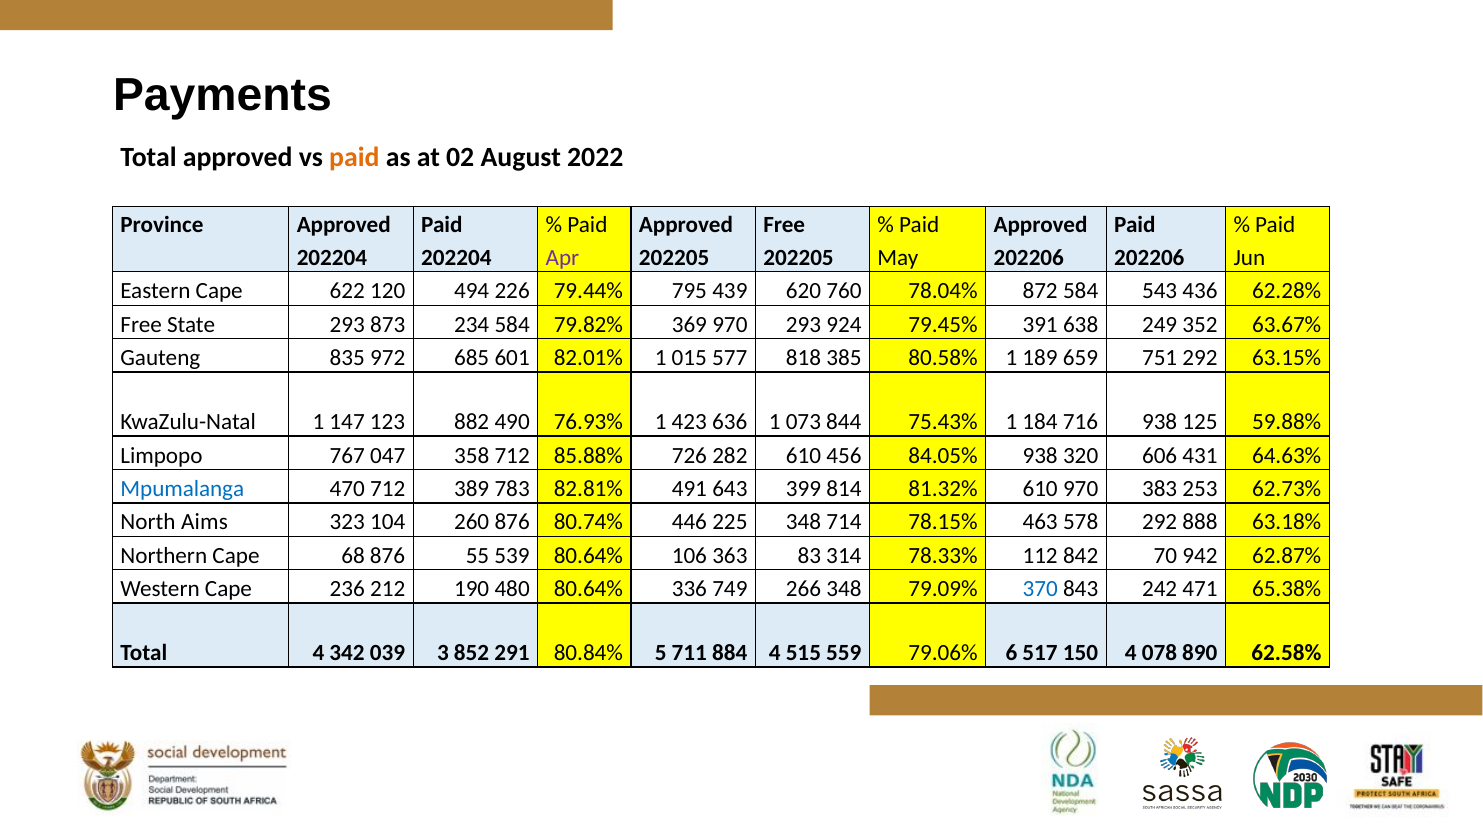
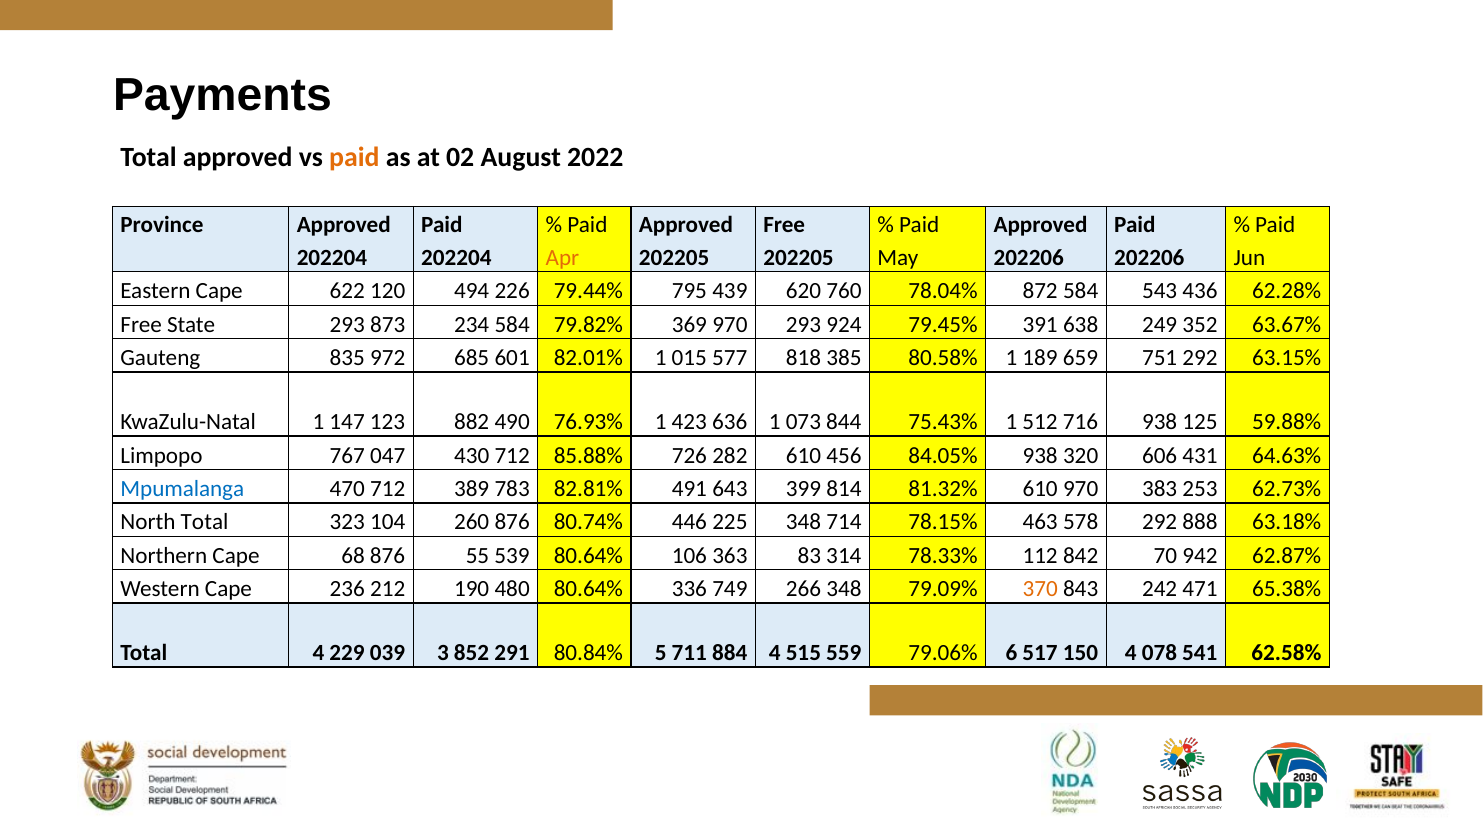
Apr colour: purple -> orange
184: 184 -> 512
358: 358 -> 430
North Aims: Aims -> Total
370 colour: blue -> orange
342: 342 -> 229
890: 890 -> 541
